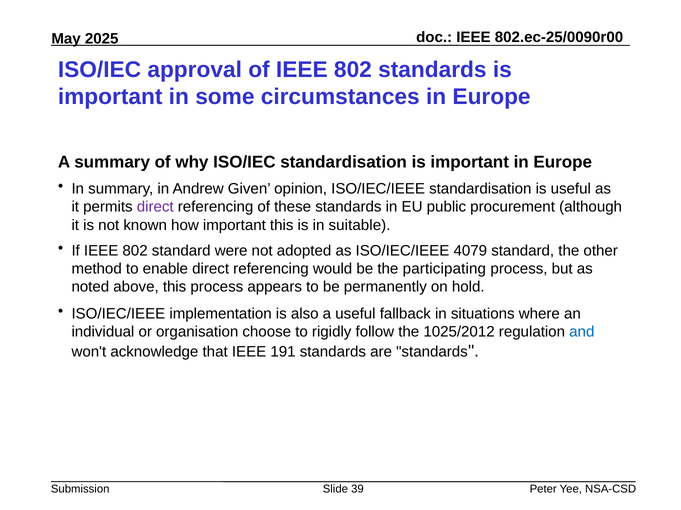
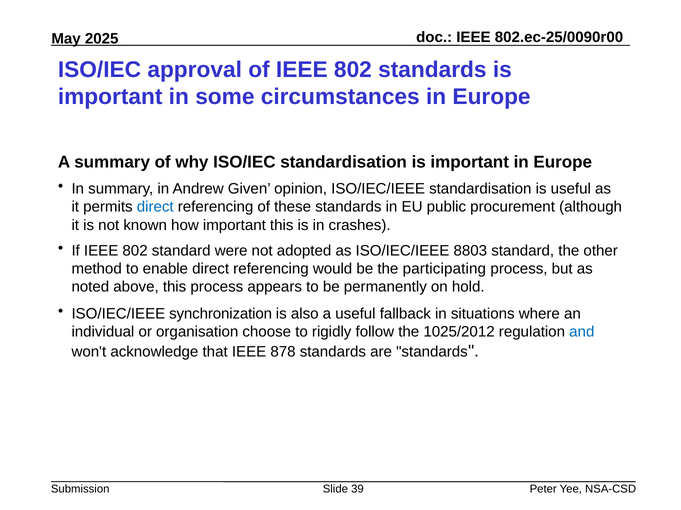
direct at (155, 207) colour: purple -> blue
suitable: suitable -> crashes
4079: 4079 -> 8803
implementation: implementation -> synchronization
191: 191 -> 878
